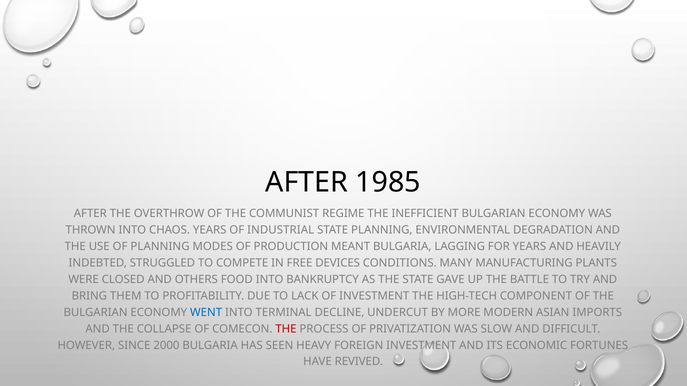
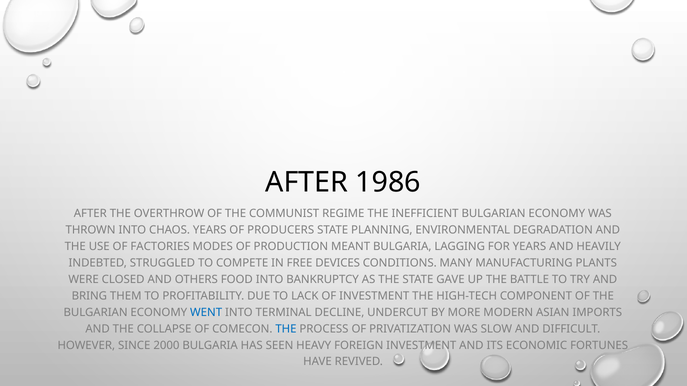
1985: 1985 -> 1986
INDUSTRIAL: INDUSTRIAL -> PRODUCERS
OF PLANNING: PLANNING -> FACTORIES
THE at (286, 329) colour: red -> blue
